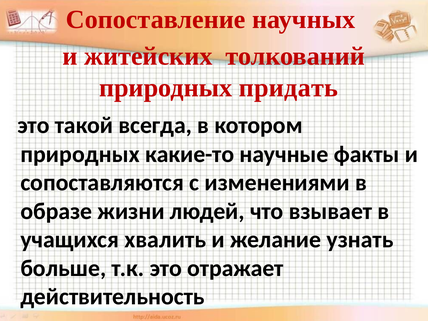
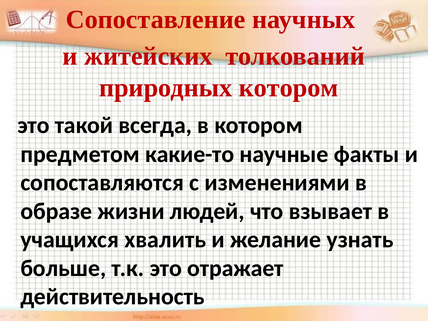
природных придать: придать -> котором
природных at (80, 154): природных -> предметом
